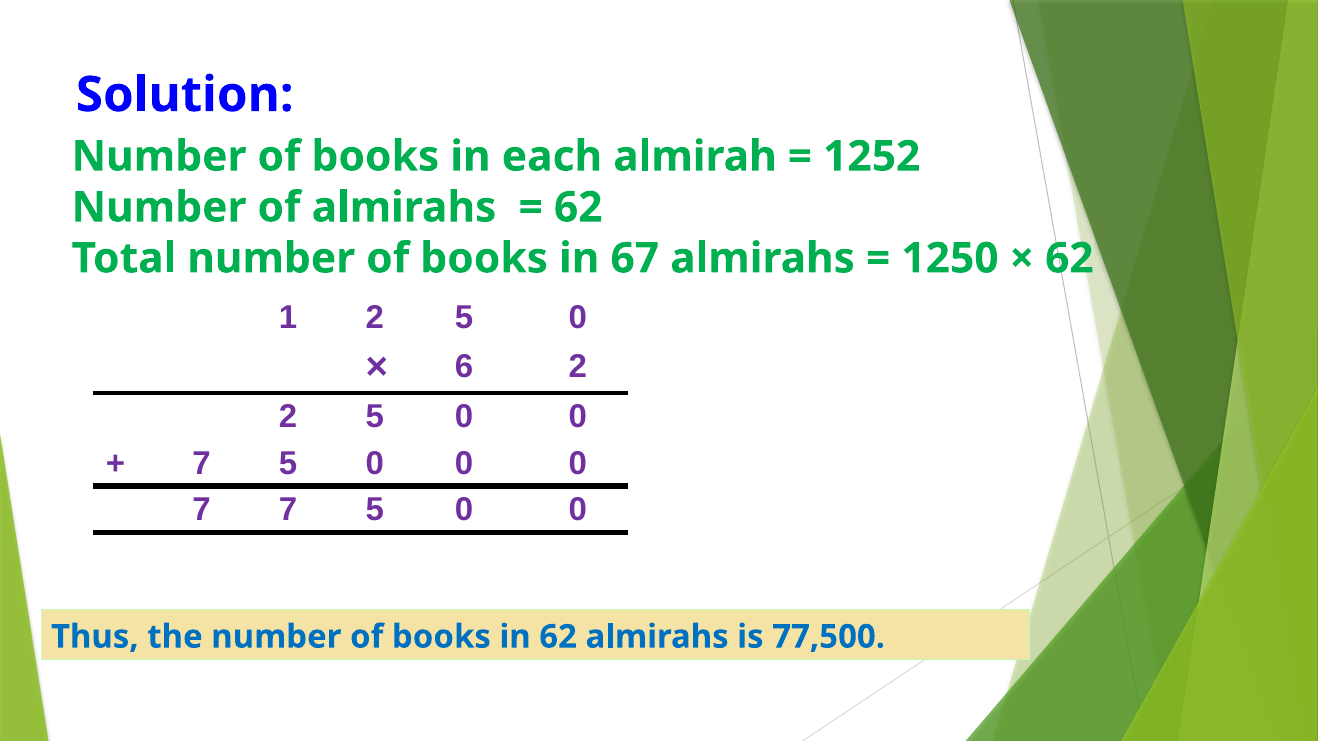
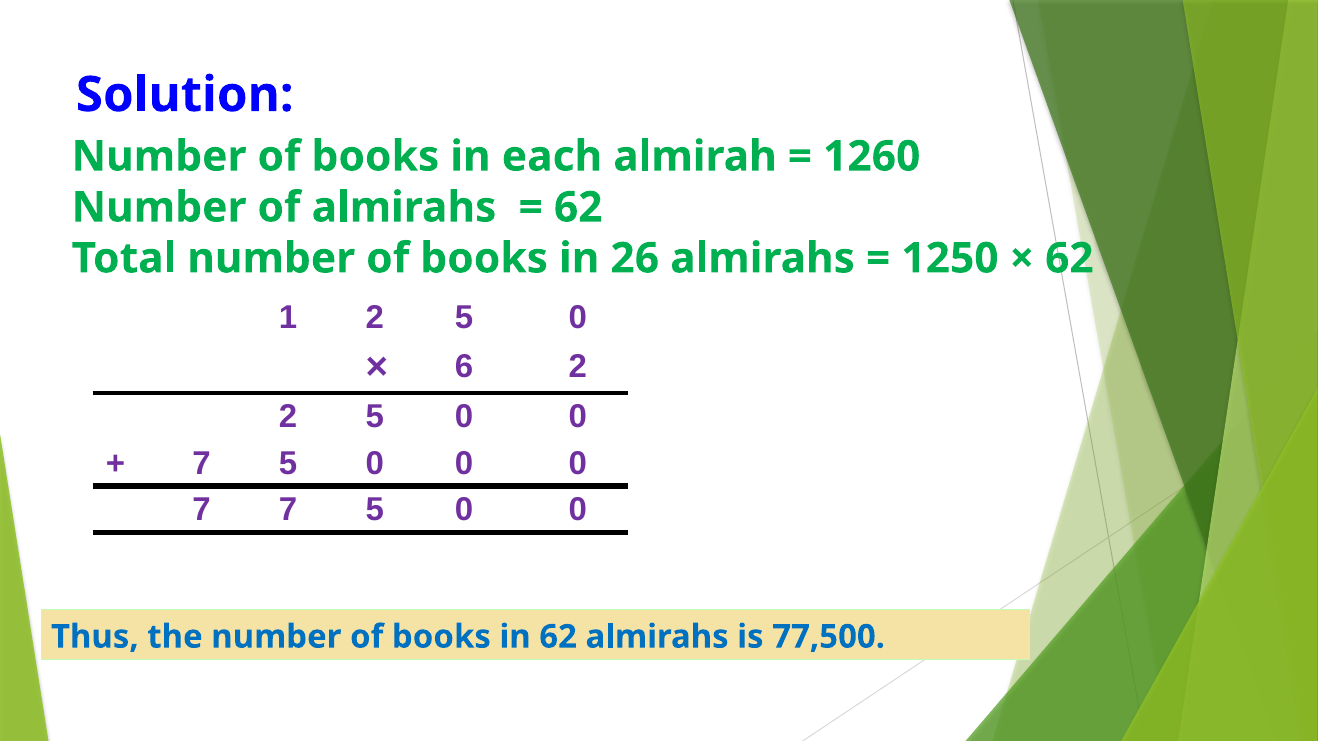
1252: 1252 -> 1260
67: 67 -> 26
